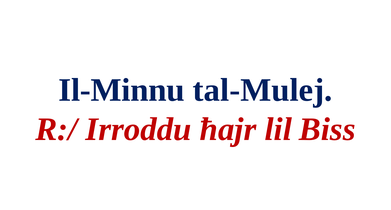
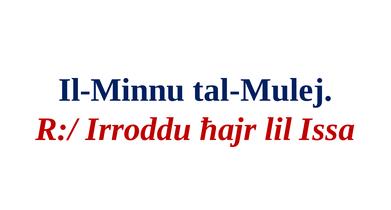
Biss: Biss -> Issa
